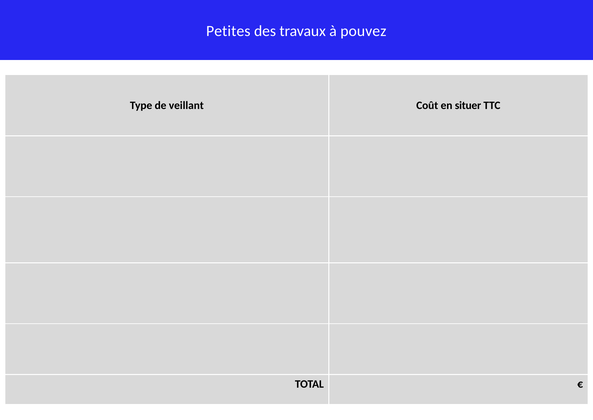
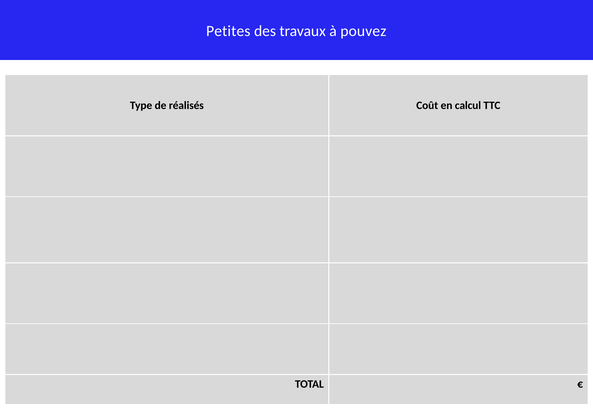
veillant: veillant -> réalisés
situer: situer -> calcul
